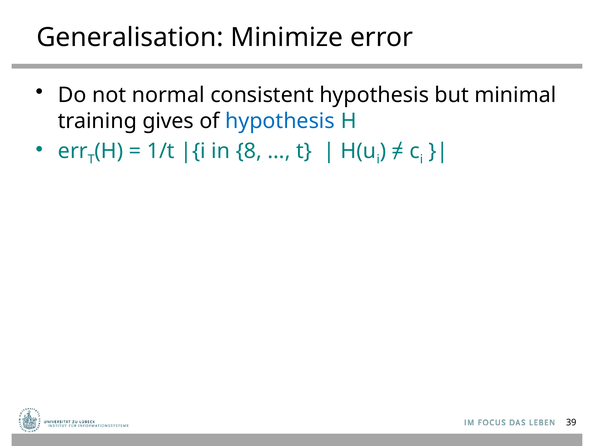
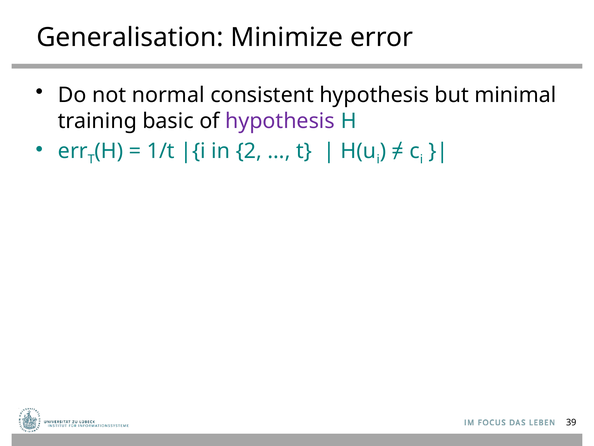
gives: gives -> basic
hypothesis at (280, 121) colour: blue -> purple
8: 8 -> 2
